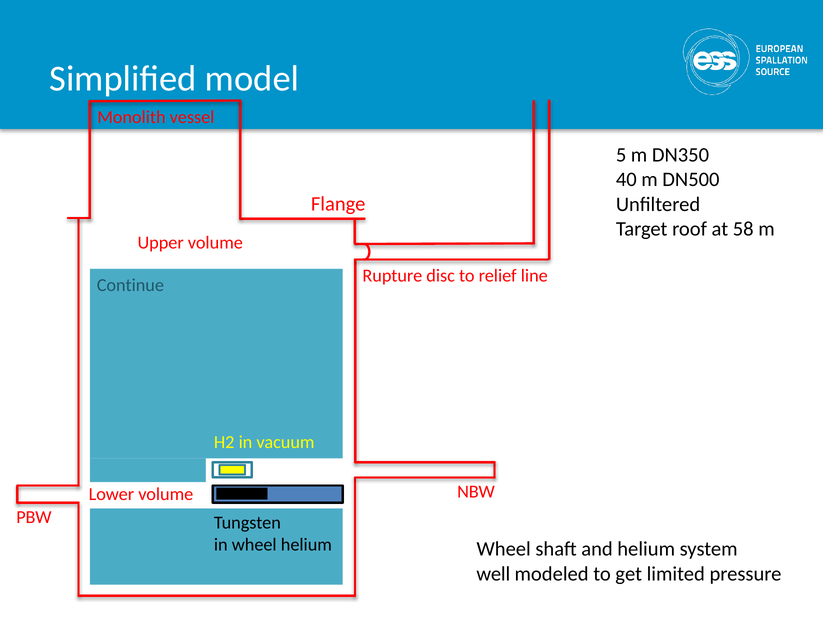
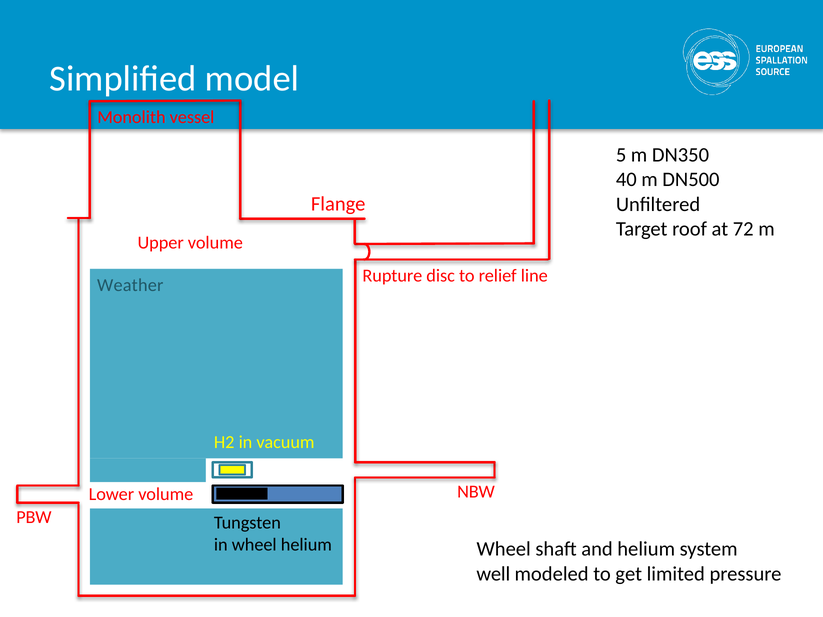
58: 58 -> 72
Continue: Continue -> Weather
